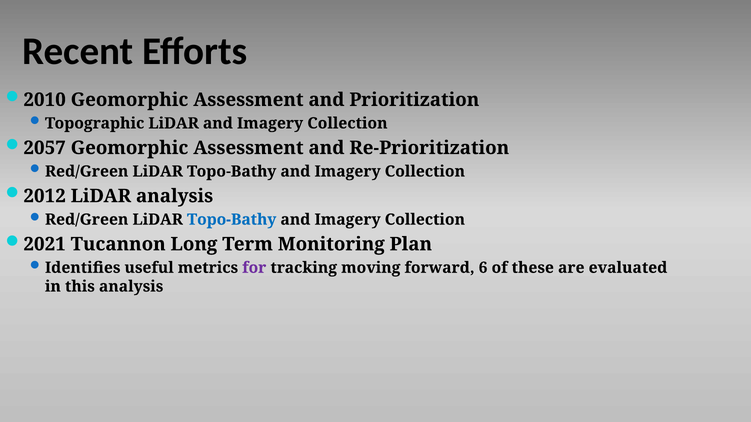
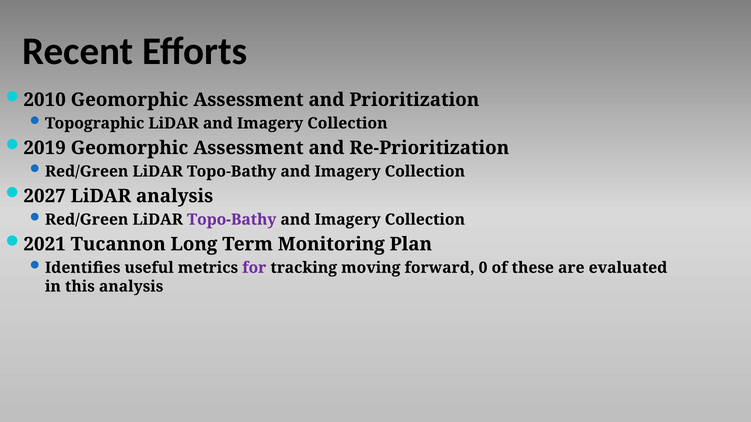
2057: 2057 -> 2019
2012: 2012 -> 2027
Topo-Bathy at (232, 220) colour: blue -> purple
6: 6 -> 0
